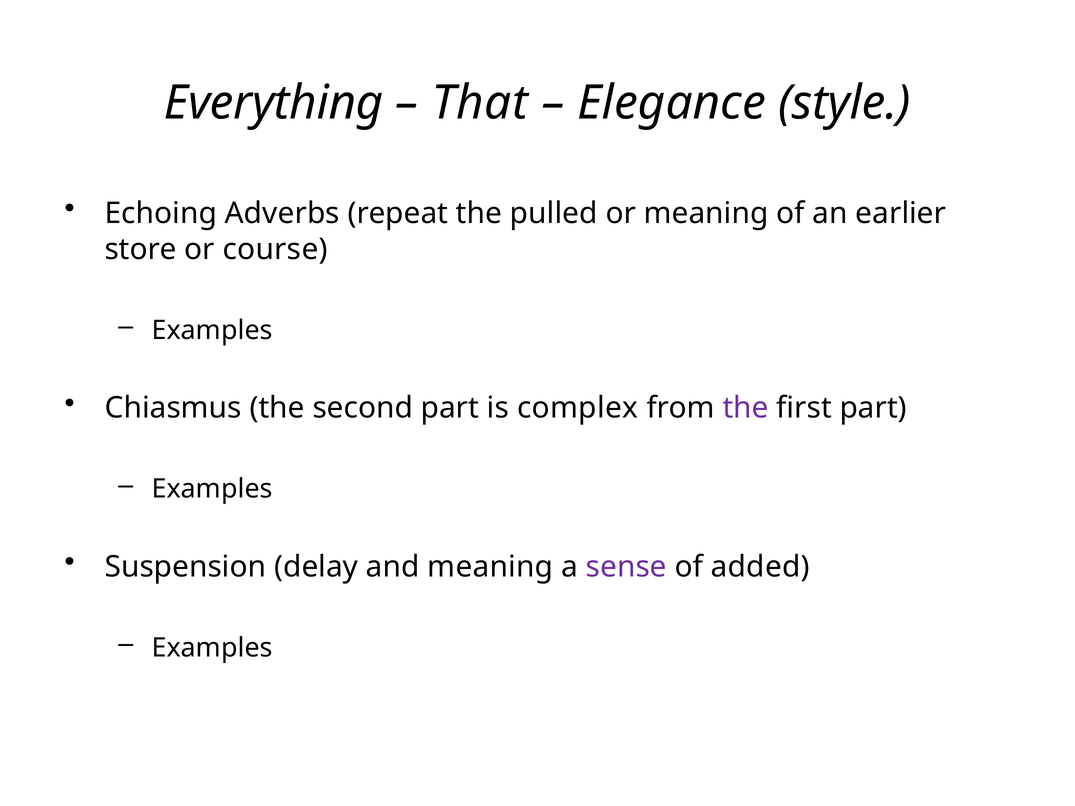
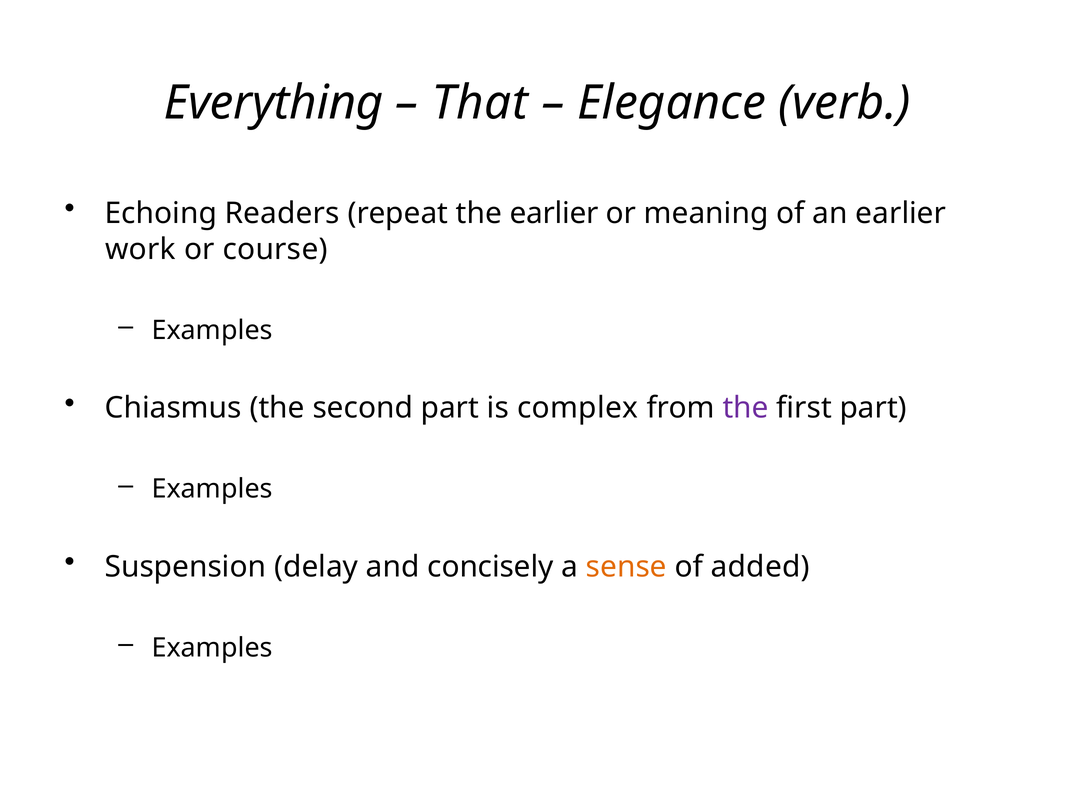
style: style -> verb
Adverbs: Adverbs -> Readers
the pulled: pulled -> earlier
store: store -> work
and meaning: meaning -> concisely
sense colour: purple -> orange
